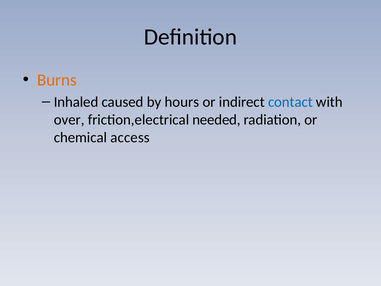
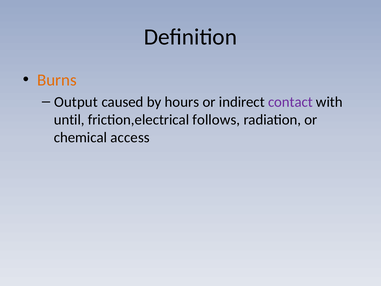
Inhaled: Inhaled -> Output
contact colour: blue -> purple
over: over -> until
needed: needed -> follows
